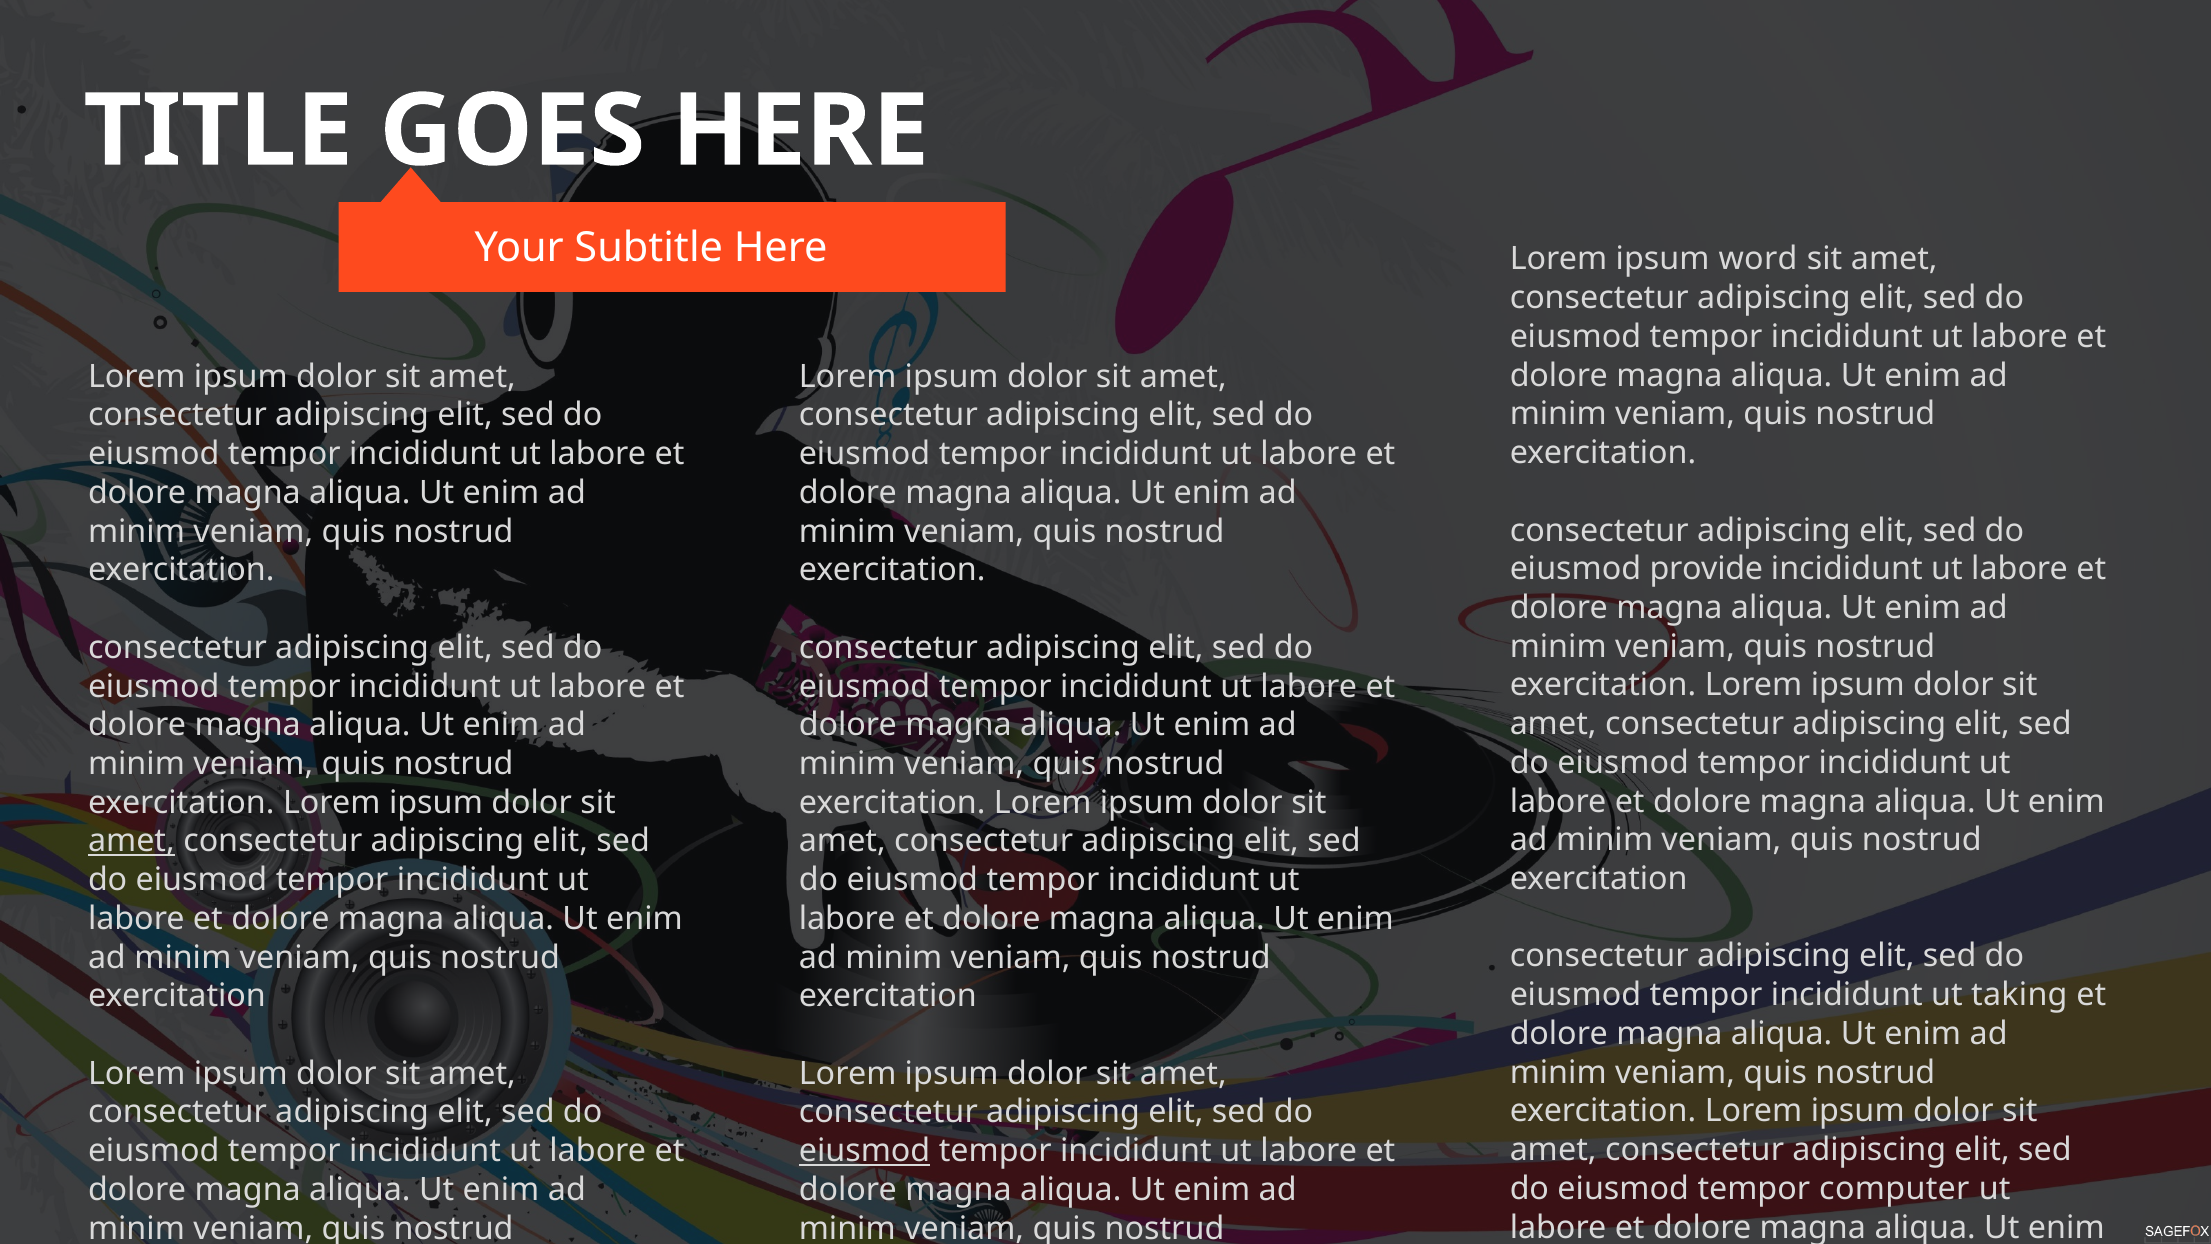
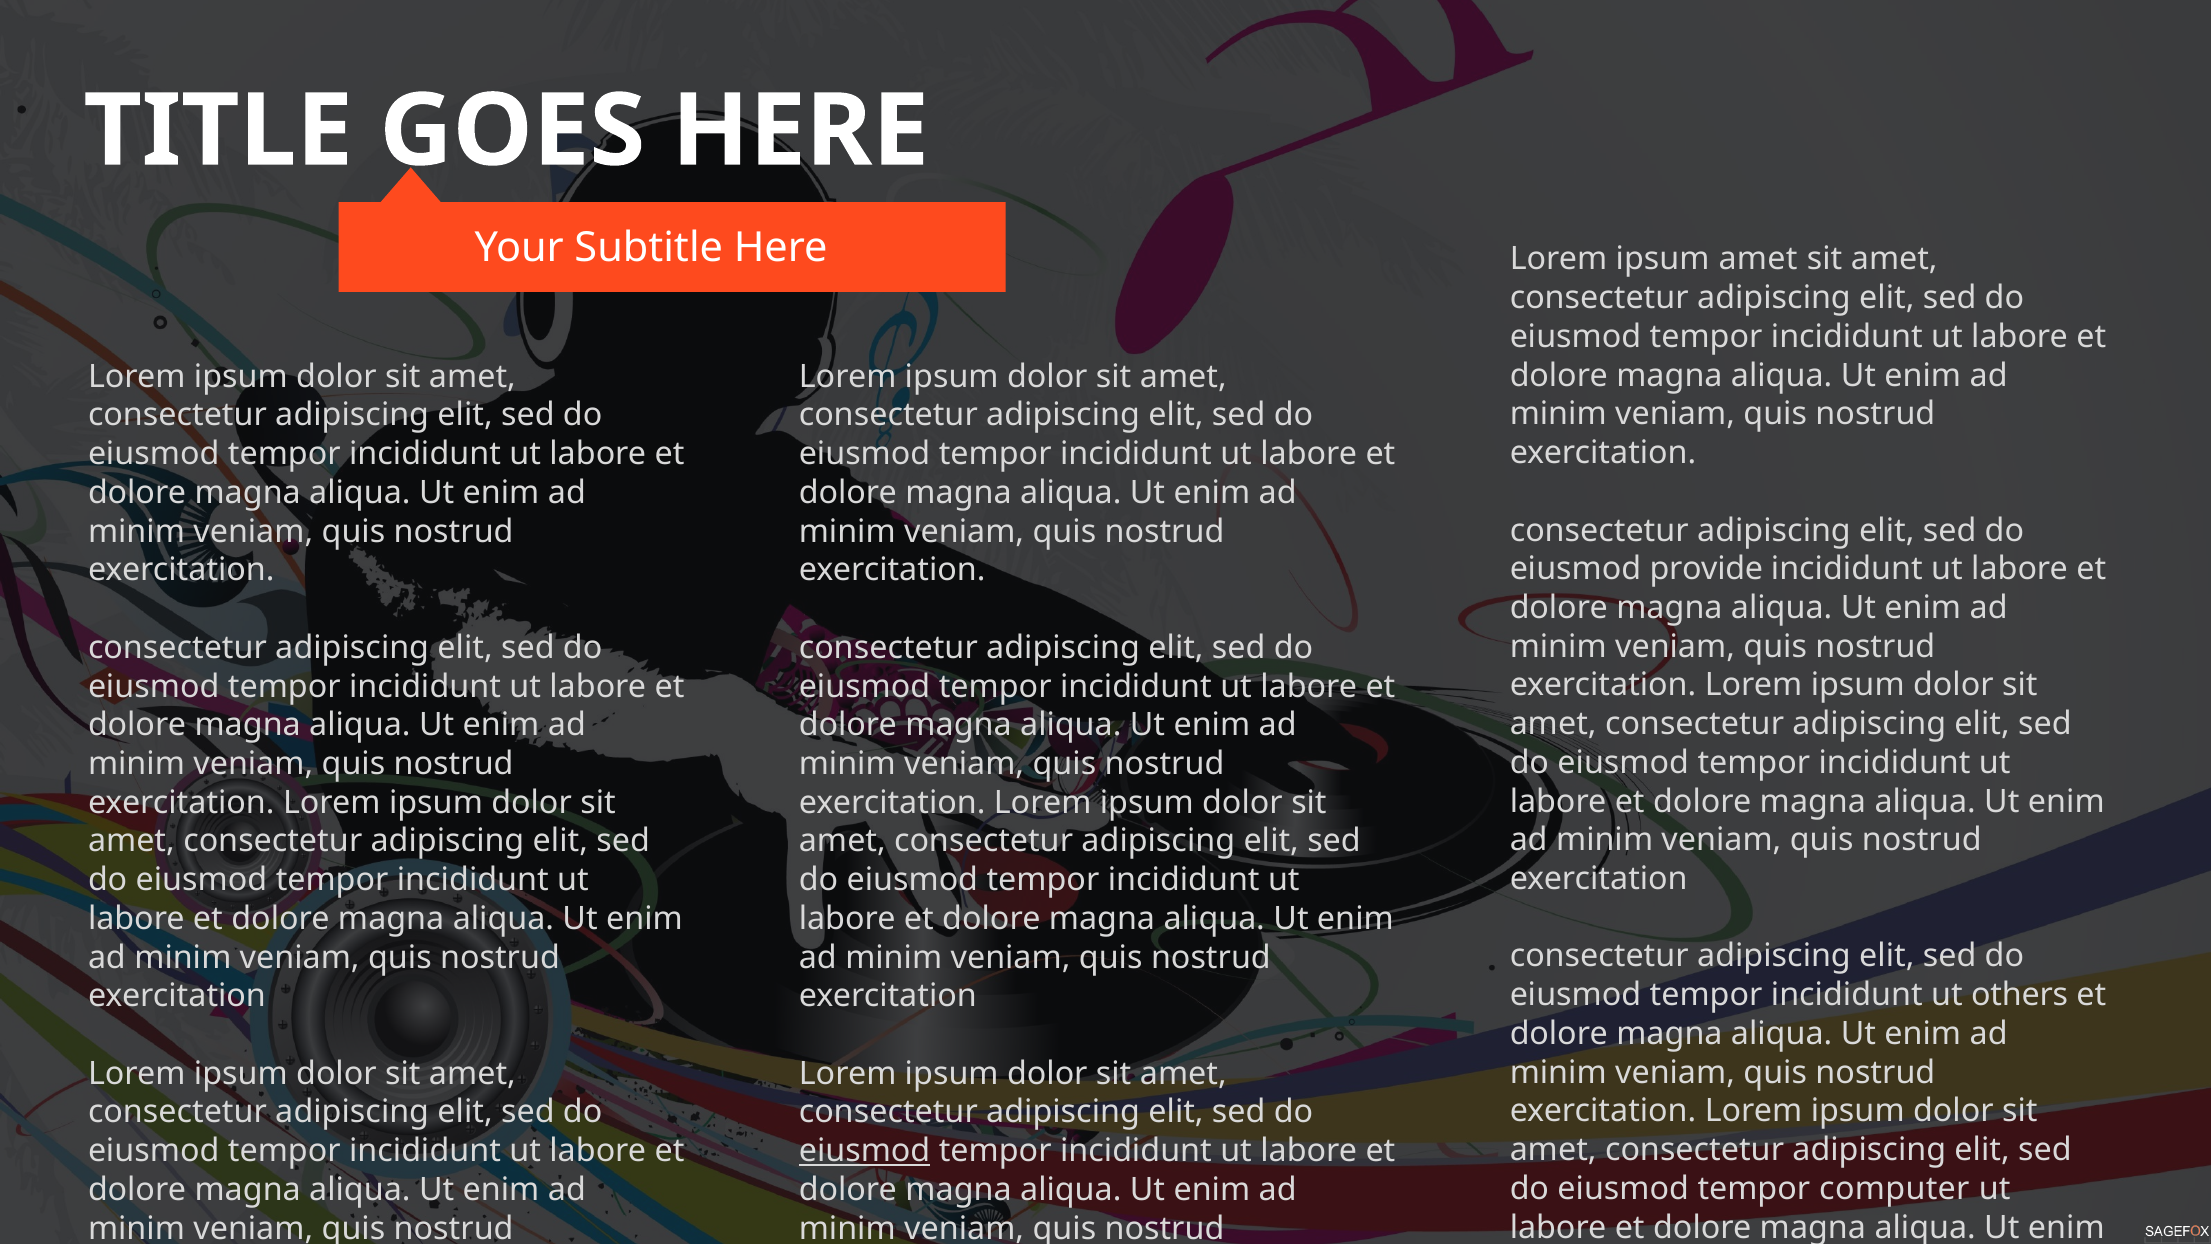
ipsum word: word -> amet
amet at (131, 841) underline: present -> none
taking: taking -> others
